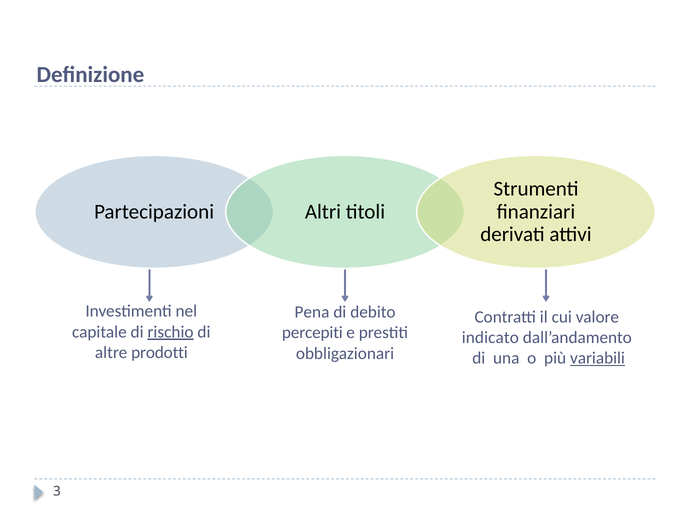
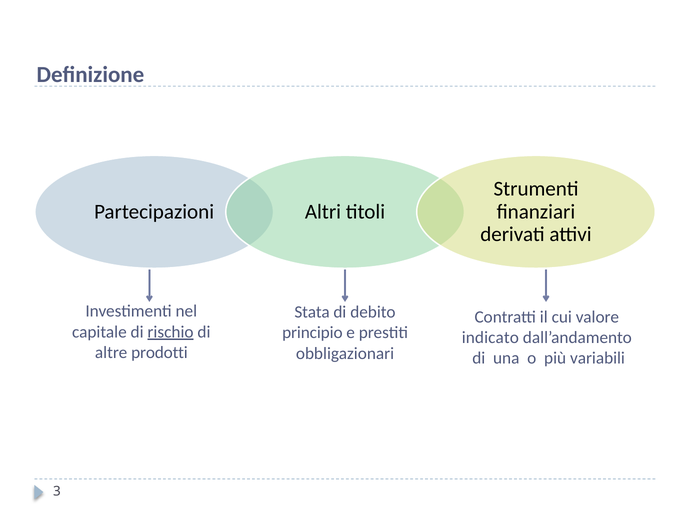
Pena: Pena -> Stata
percepiti: percepiti -> principio
variabili underline: present -> none
